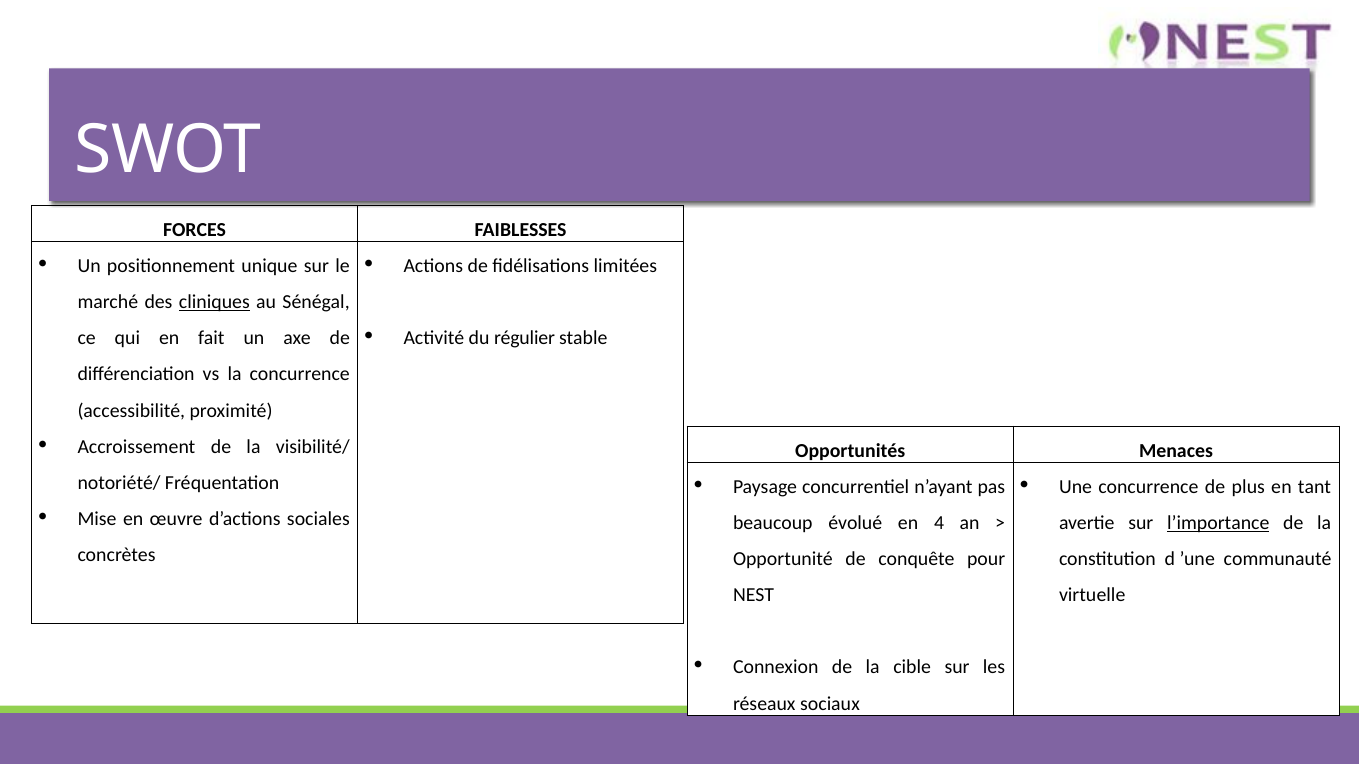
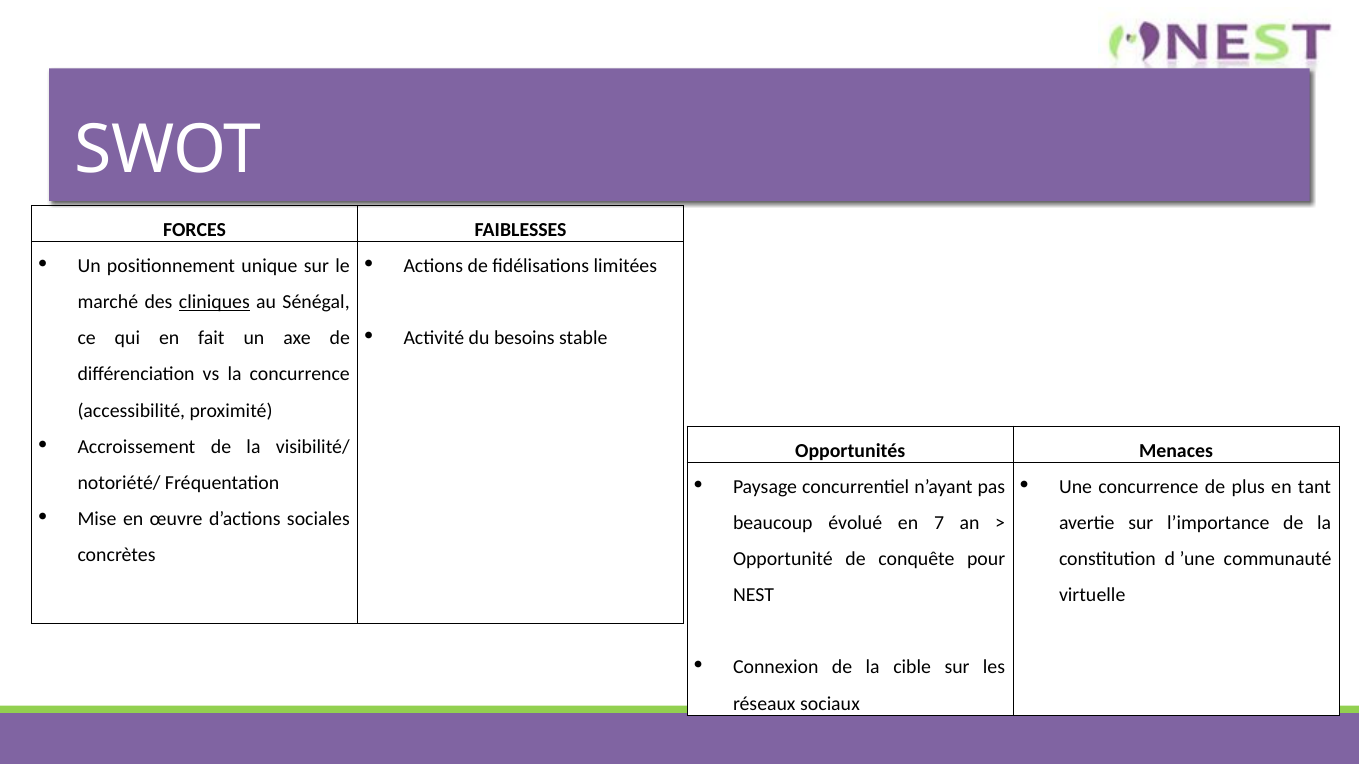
régulier: régulier -> besoins
4: 4 -> 7
l’importance underline: present -> none
